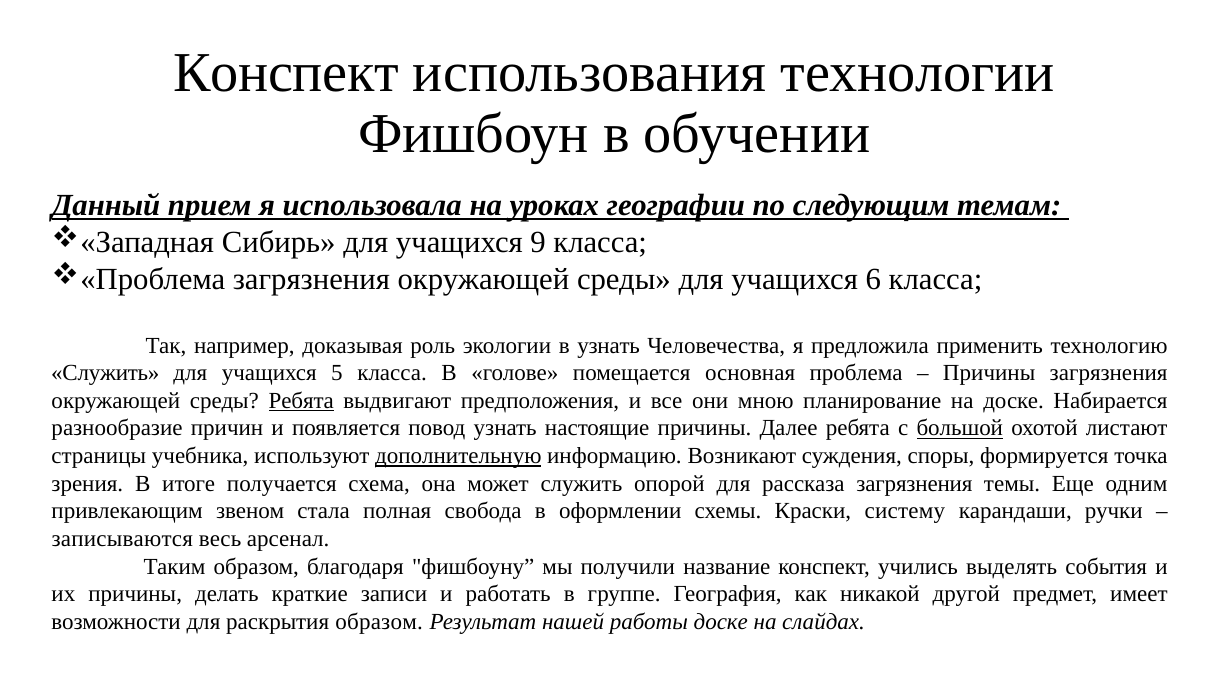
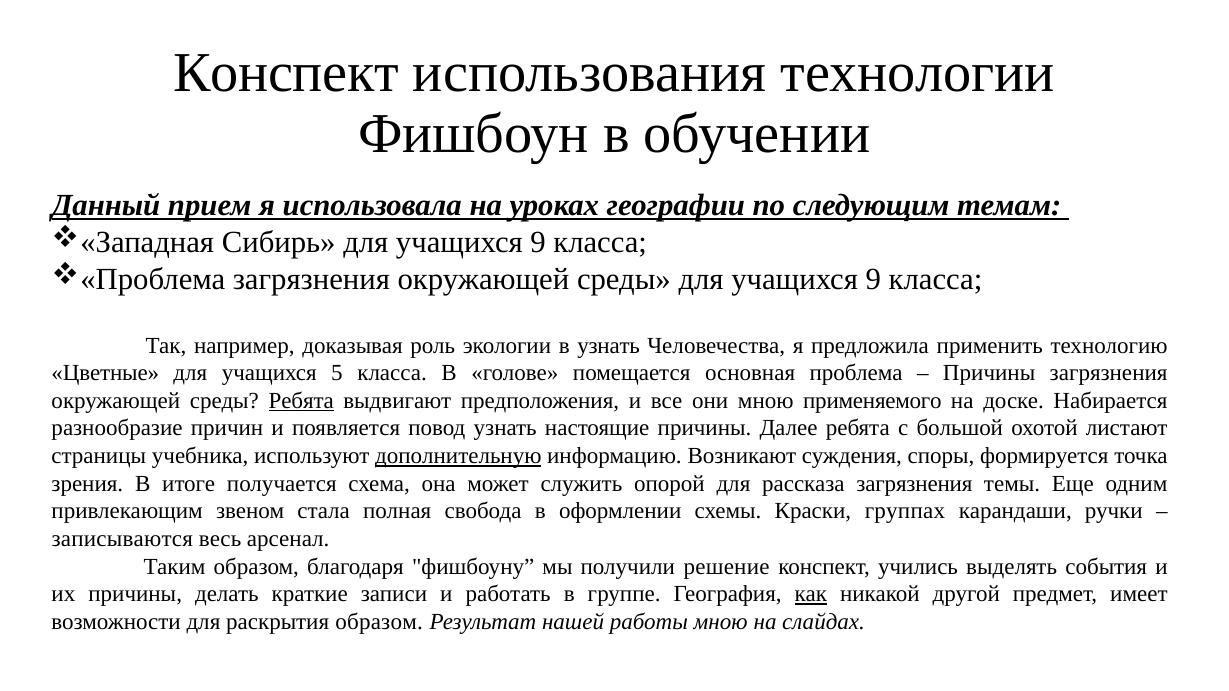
среды для учащихся 6: 6 -> 9
Служить at (105, 373): Служить -> Цветные
планирование: планирование -> применяемого
большой underline: present -> none
систему: систему -> группах
название: название -> решение
как underline: none -> present
работы доске: доске -> мною
